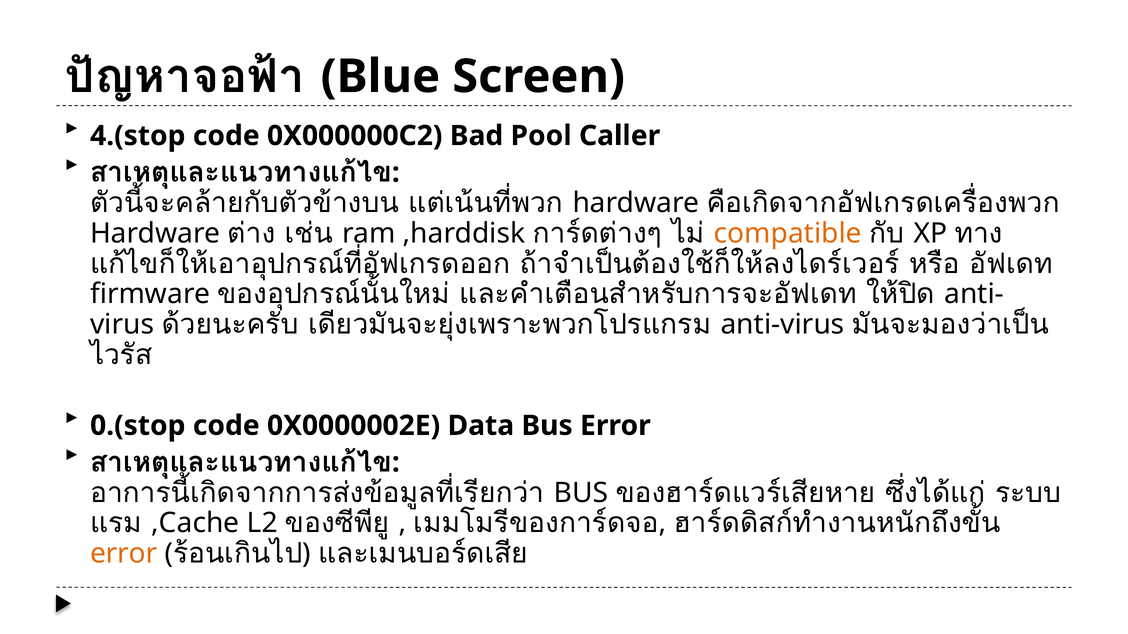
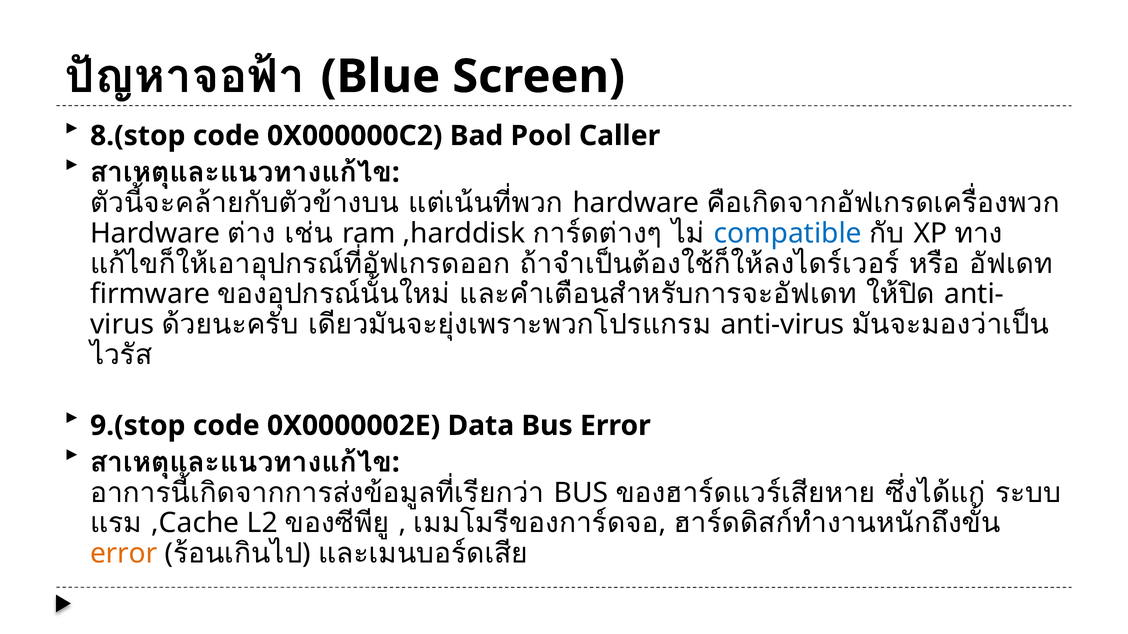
4.(stop: 4.(stop -> 8.(stop
compatible colour: orange -> blue
0.(stop: 0.(stop -> 9.(stop
